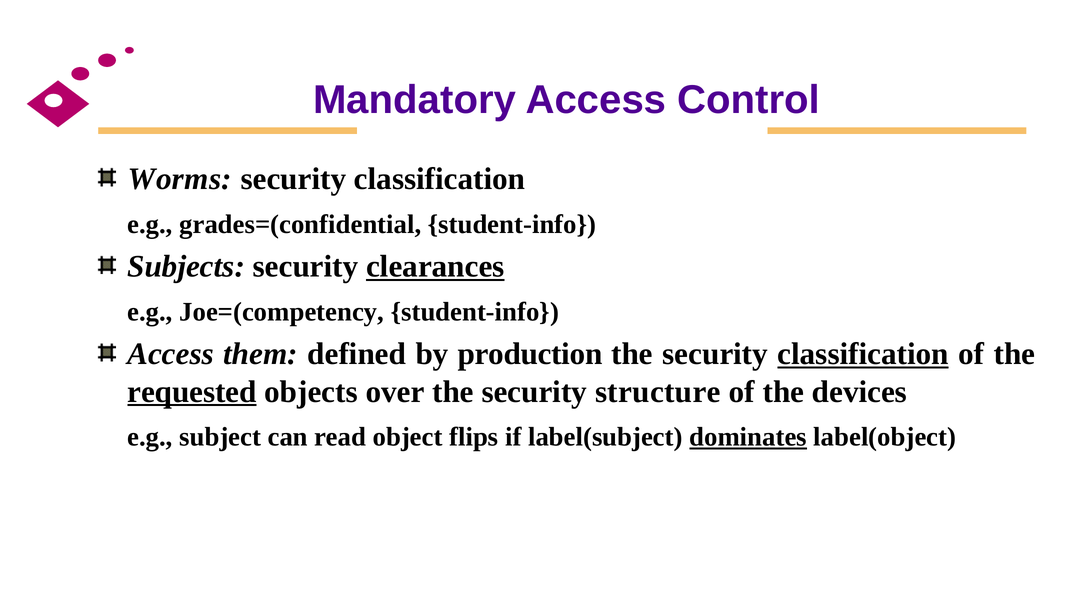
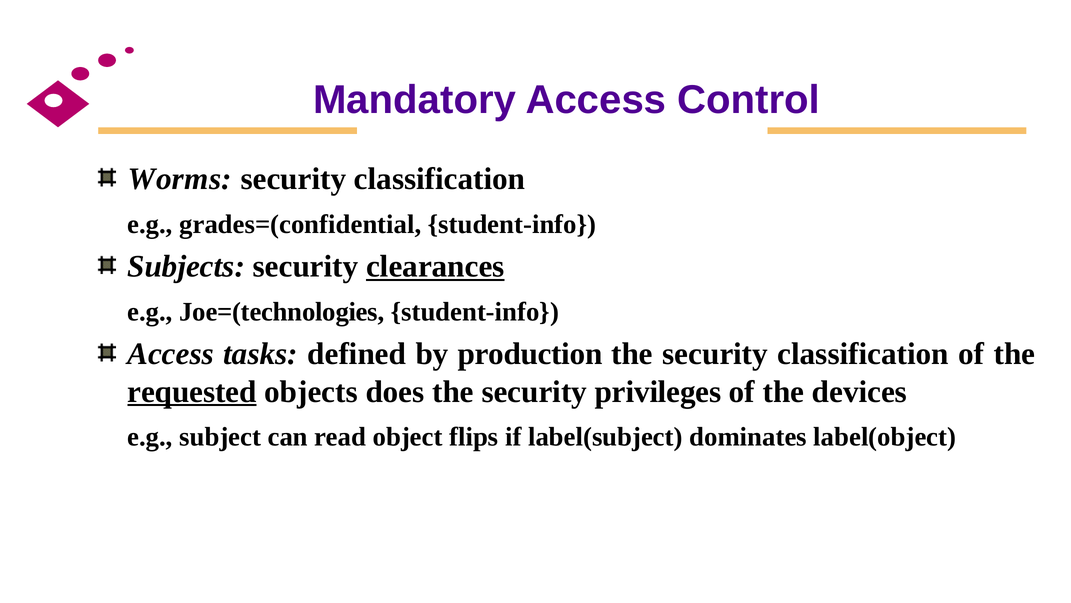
Joe=(competency: Joe=(competency -> Joe=(technologies
them: them -> tasks
classification at (863, 354) underline: present -> none
over: over -> does
structure: structure -> privileges
dominates underline: present -> none
